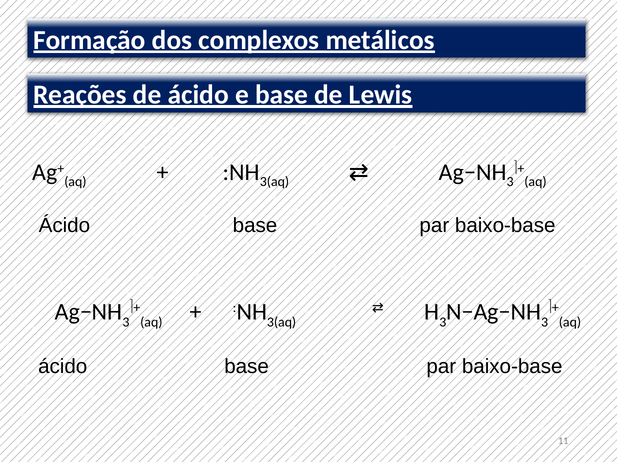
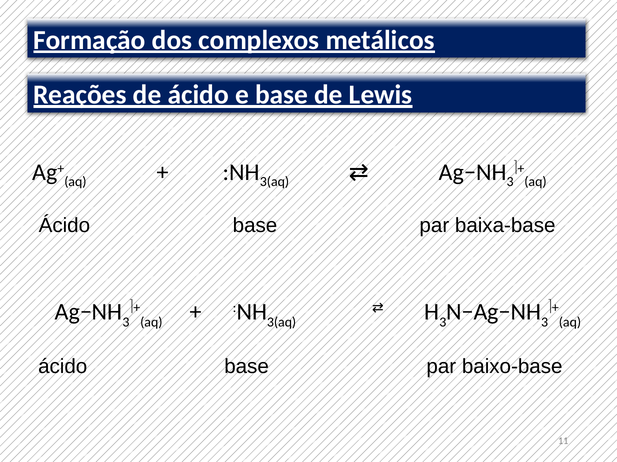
baixo-base at (505, 226): baixo-base -> baixa-base
